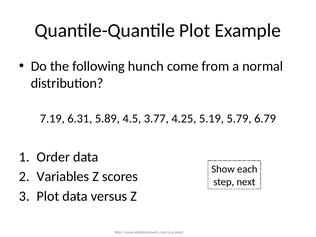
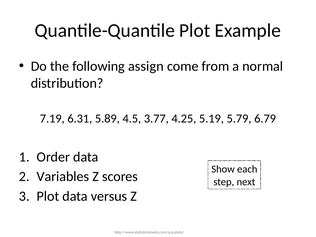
hunch: hunch -> assign
